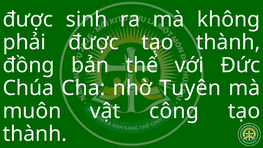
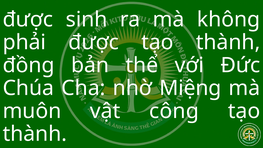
Tuyên: Tuyên -> Miệng
